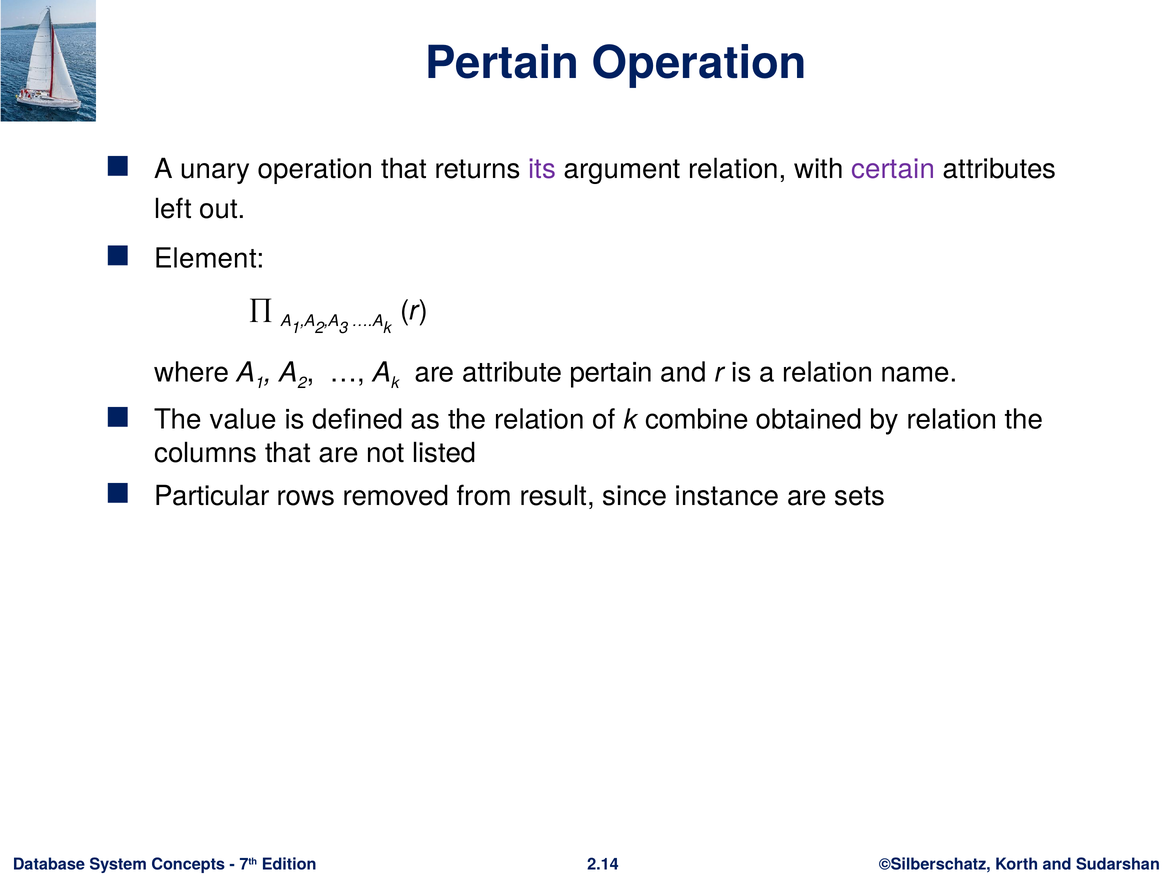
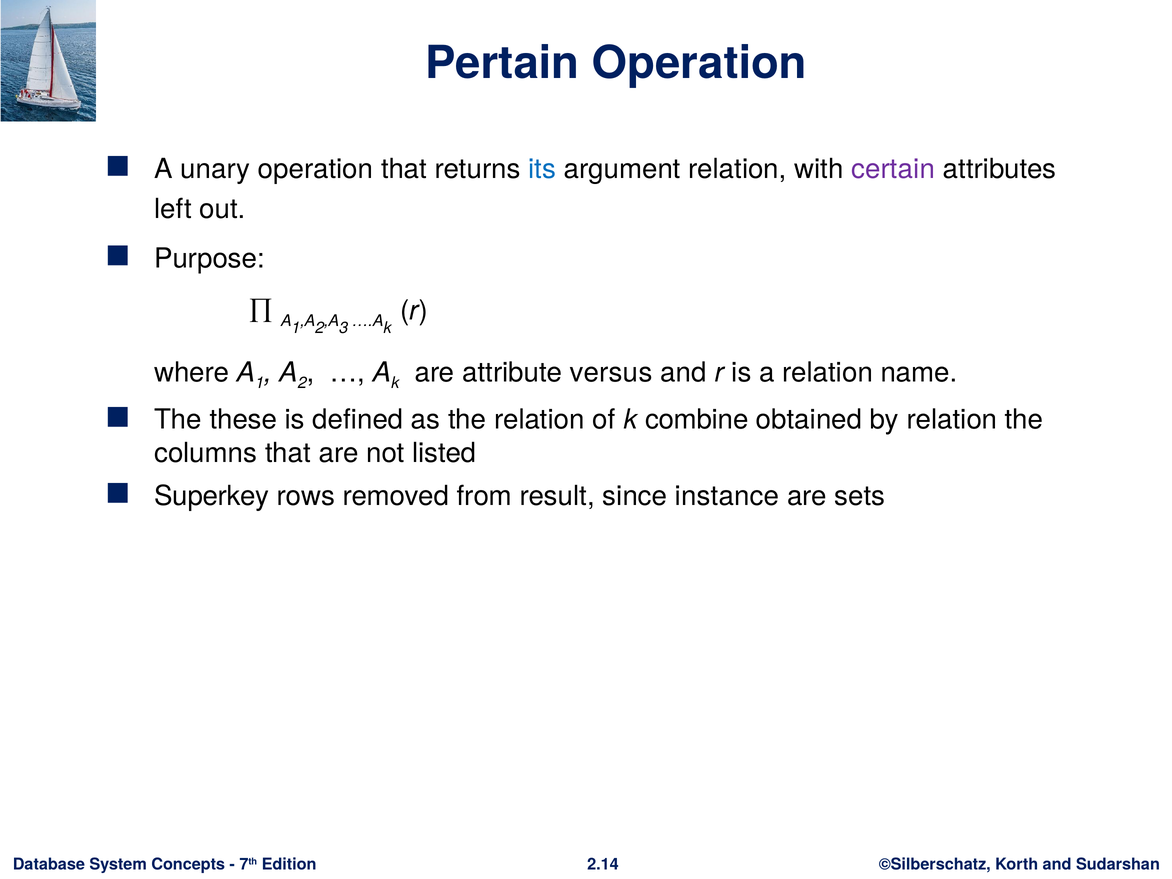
its colour: purple -> blue
Element: Element -> Purpose
attribute pertain: pertain -> versus
value: value -> these
Particular: Particular -> Superkey
